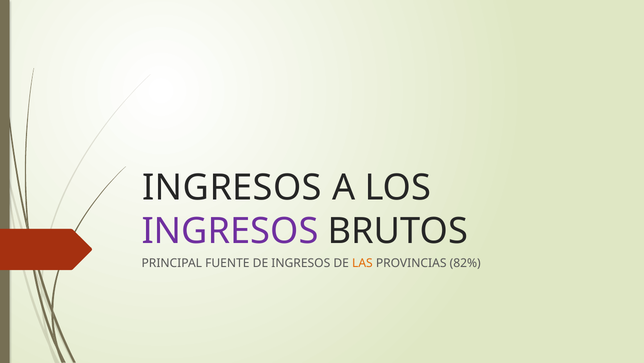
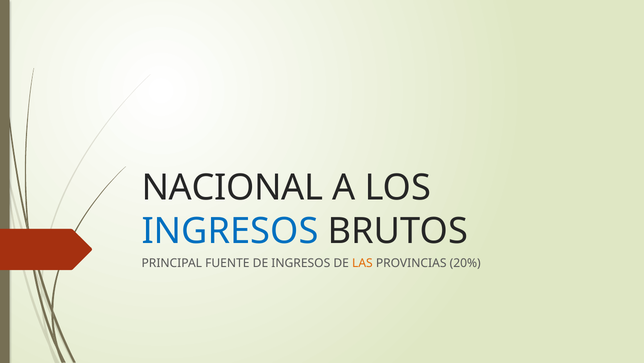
INGRESOS at (232, 187): INGRESOS -> NACIONAL
INGRESOS at (230, 231) colour: purple -> blue
82%: 82% -> 20%
